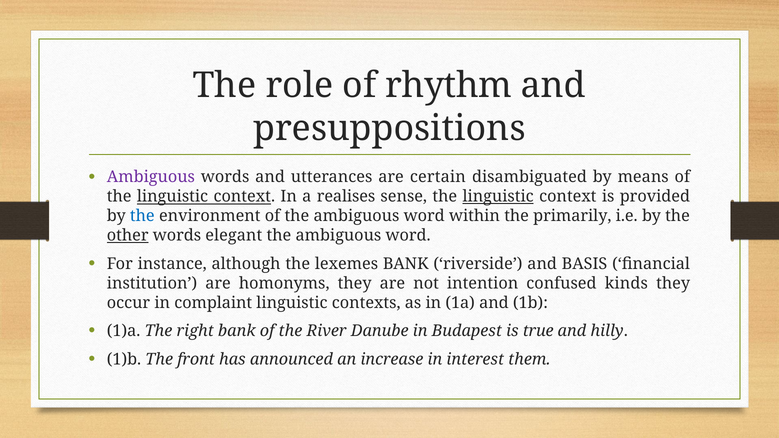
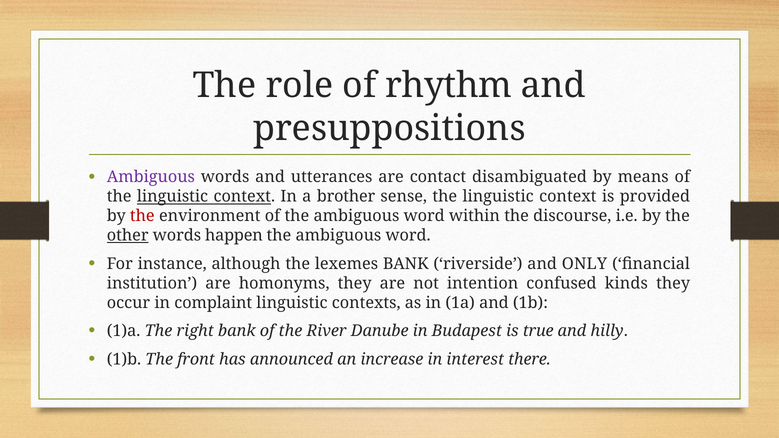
certain: certain -> contact
realises: realises -> brother
linguistic at (498, 197) underline: present -> none
the at (142, 216) colour: blue -> red
primarily: primarily -> discourse
elegant: elegant -> happen
BASIS: BASIS -> ONLY
them: them -> there
